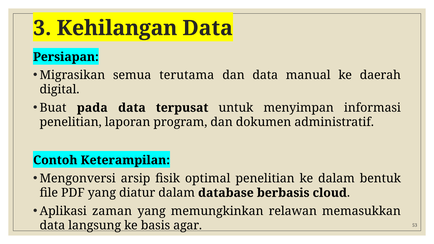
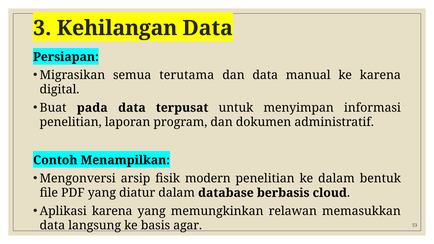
ke daerah: daerah -> karena
Keterampilan: Keterampilan -> Menampilkan
optimal: optimal -> modern
Aplikasi zaman: zaman -> karena
